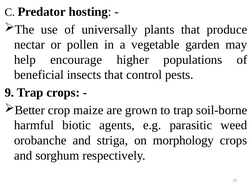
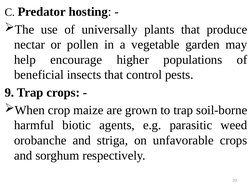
Better: Better -> When
morphology: morphology -> unfavorable
